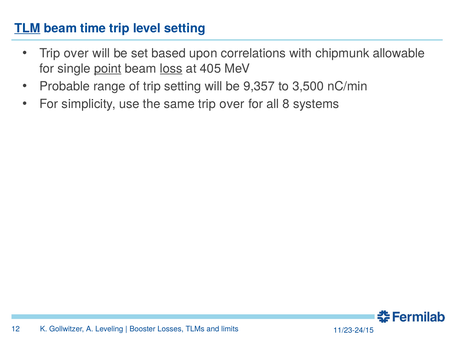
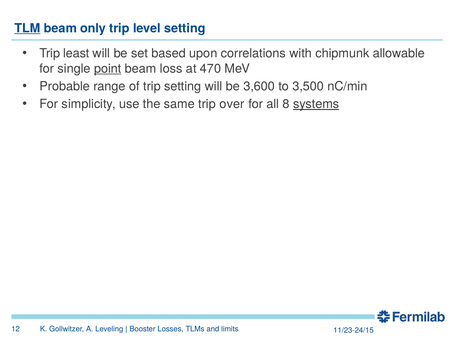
time: time -> only
over at (76, 53): over -> least
loss underline: present -> none
405: 405 -> 470
9,357: 9,357 -> 3,600
systems underline: none -> present
